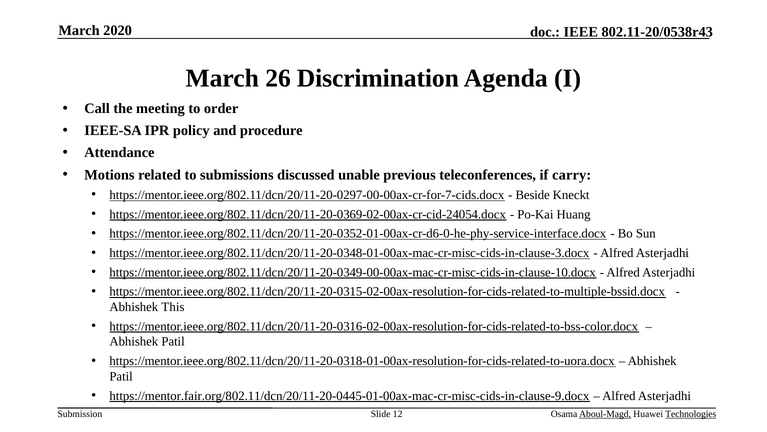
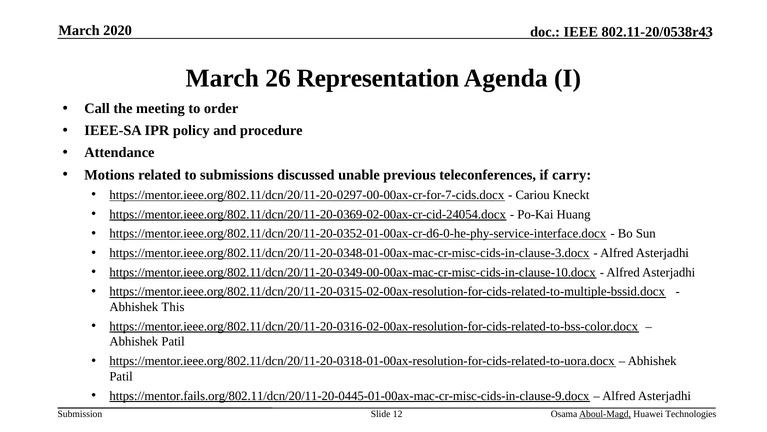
Discrimination: Discrimination -> Representation
Beside: Beside -> Cariou
https://mentor.fair.org/802.11/dcn/20/11-20-0445-01-00ax-mac-cr-misc-cids-in-clause-9.docx: https://mentor.fair.org/802.11/dcn/20/11-20-0445-01-00ax-mac-cr-misc-cids-in-clause-9.docx -> https://mentor.fails.org/802.11/dcn/20/11-20-0445-01-00ax-mac-cr-misc-cids-in-clause-9.docx
Technologies underline: present -> none
